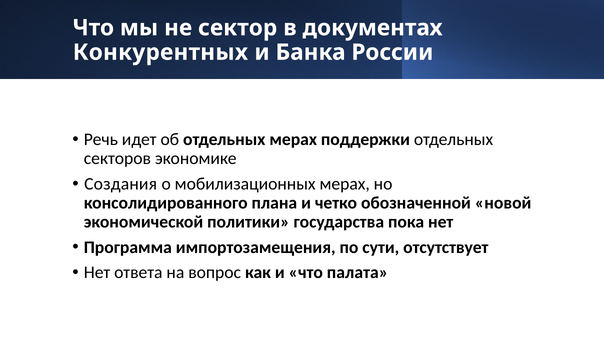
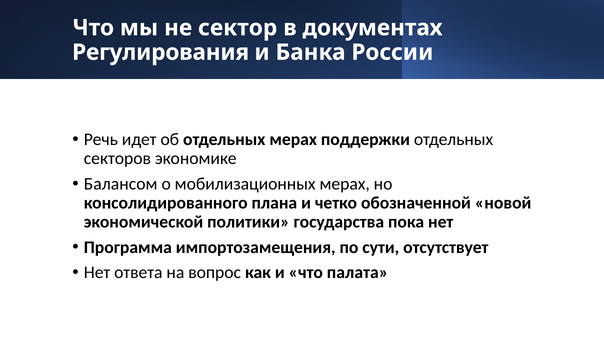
Конкурентных: Конкурентных -> Регулирования
Создания: Создания -> Балансом
